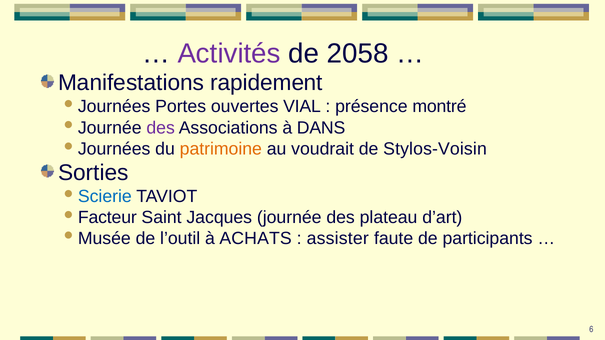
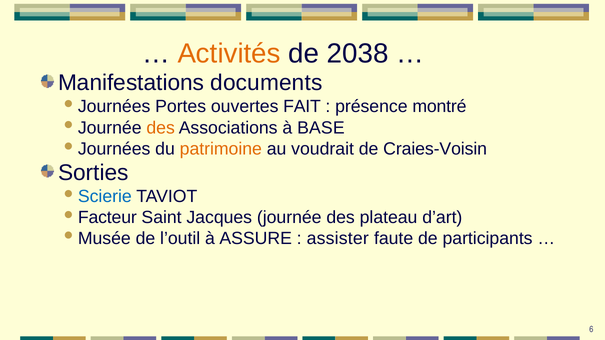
Activités colour: purple -> orange
2058: 2058 -> 2038
rapidement: rapidement -> documents
VIAL: VIAL -> FAIT
des at (161, 128) colour: purple -> orange
DANS: DANS -> BASE
Stylos-Voisin: Stylos-Voisin -> Craies-Voisin
ACHATS: ACHATS -> ASSURE
